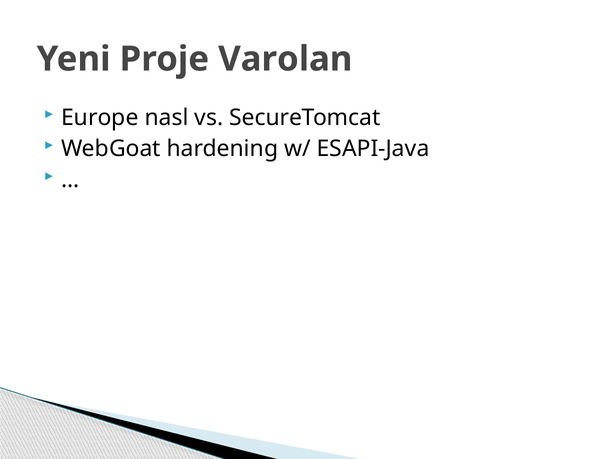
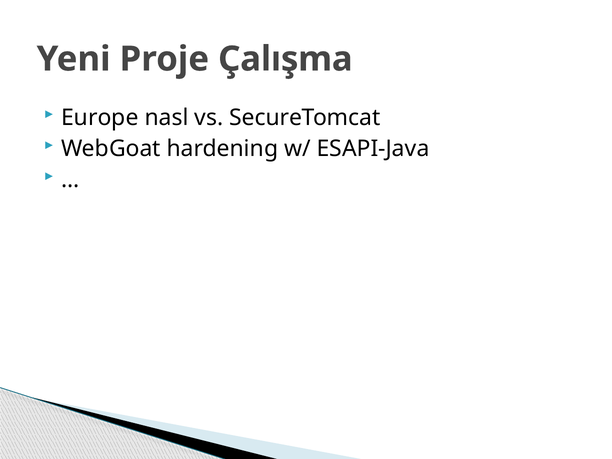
Varolan: Varolan -> Çalışma
